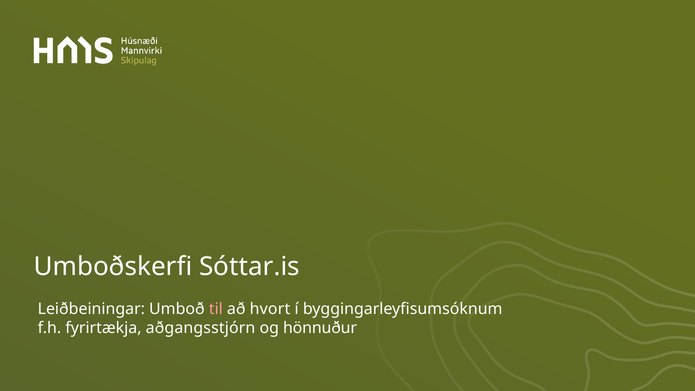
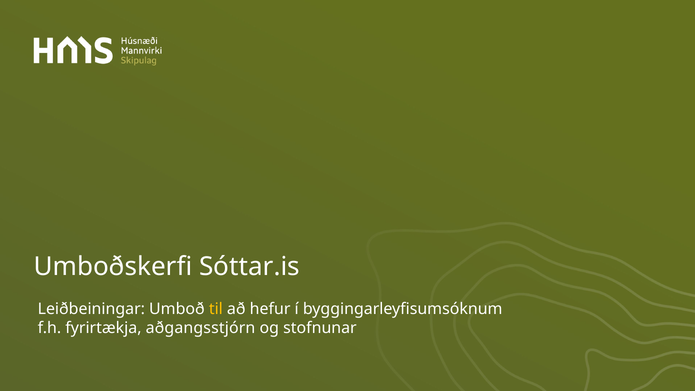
til colour: pink -> yellow
hvort: hvort -> hefur
hönnuður: hönnuður -> stofnunar
